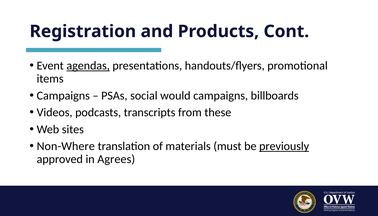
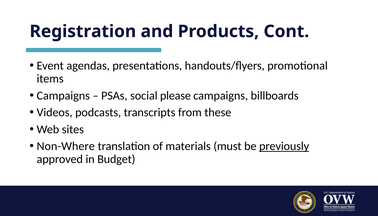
agendas underline: present -> none
would: would -> please
Agrees: Agrees -> Budget
